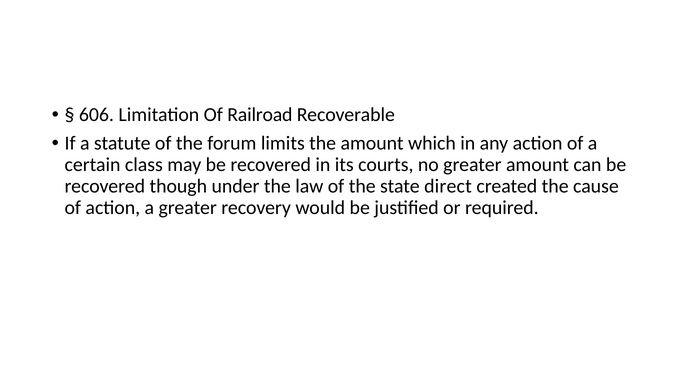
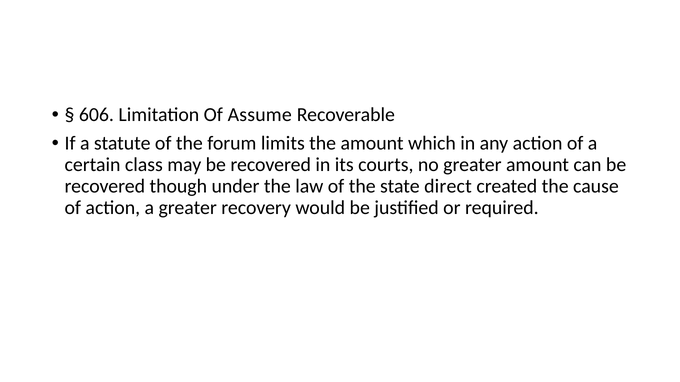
Railroad: Railroad -> Assume
